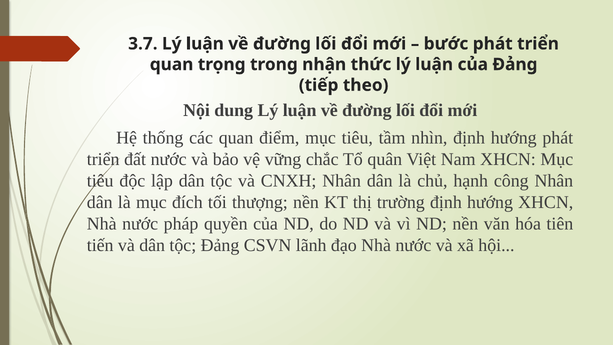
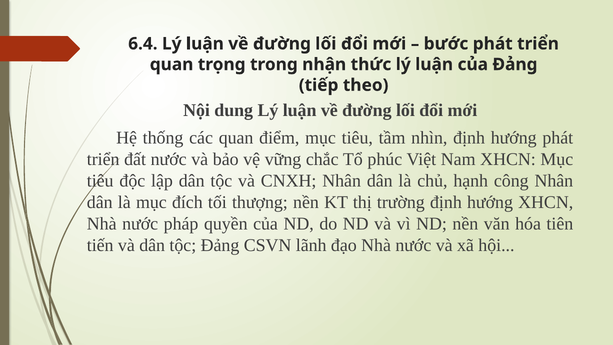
3.7: 3.7 -> 6.4
quân: quân -> phúc
